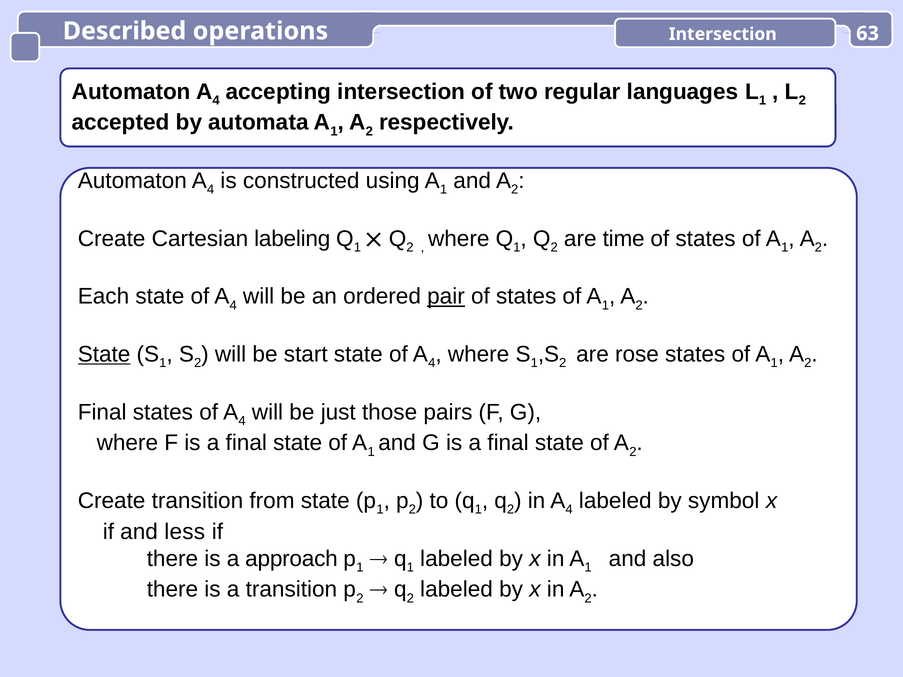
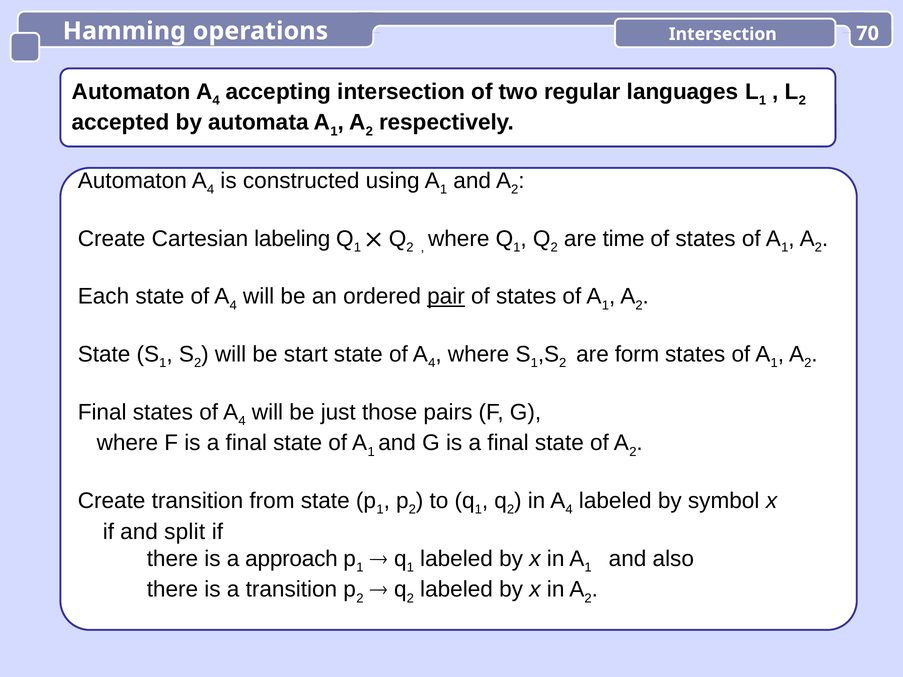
Described: Described -> Hamming
63: 63 -> 70
State at (104, 354) underline: present -> none
rose: rose -> form
less: less -> split
